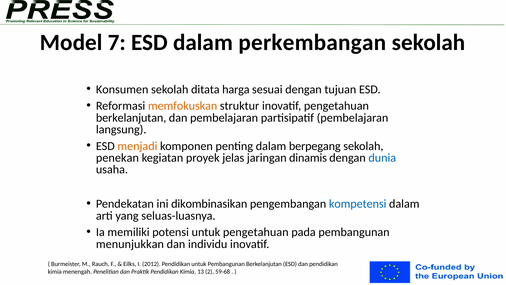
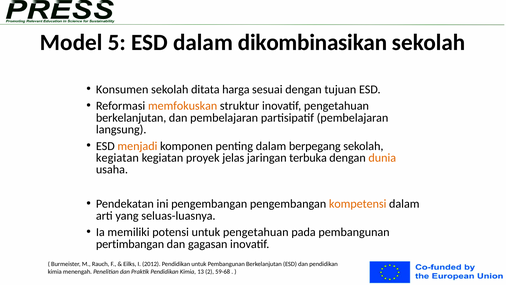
7: 7 -> 5
perkembangan: perkembangan -> dikombinasikan
penekan at (117, 158): penekan -> kegiatan
dinamis: dinamis -> terbuka
dunia colour: blue -> orange
ini dikombinasikan: dikombinasikan -> pengembangan
kompetensi colour: blue -> orange
menunjukkan: menunjukkan -> pertimbangan
individu: individu -> gagasan
